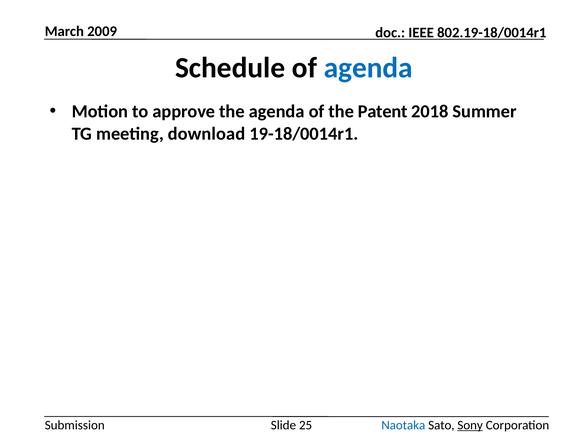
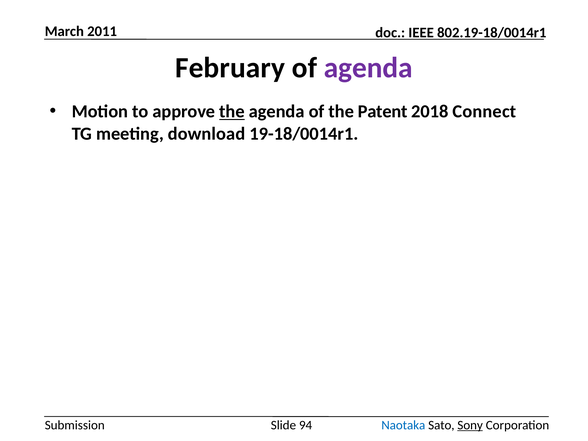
2009: 2009 -> 2011
Schedule: Schedule -> February
agenda at (368, 68) colour: blue -> purple
the at (232, 112) underline: none -> present
Summer: Summer -> Connect
25: 25 -> 94
